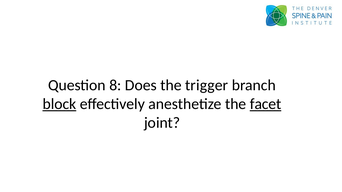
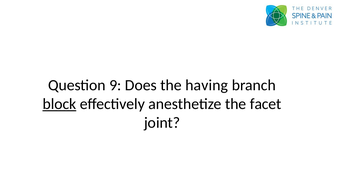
8: 8 -> 9
trigger: trigger -> having
facet underline: present -> none
